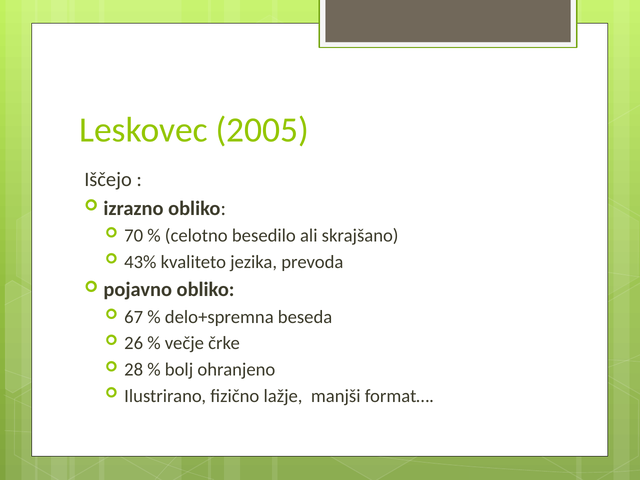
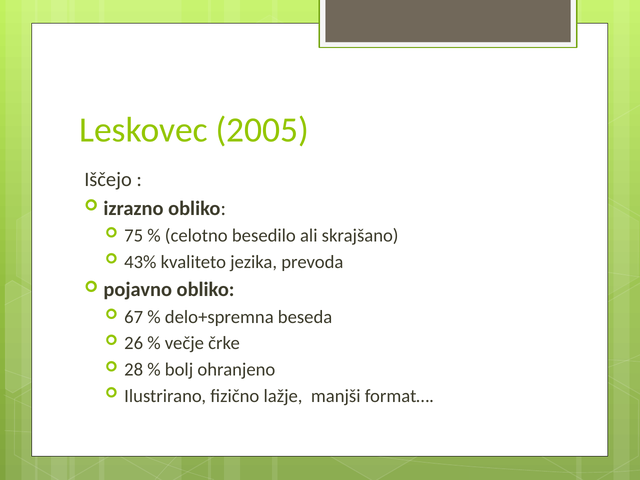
70: 70 -> 75
